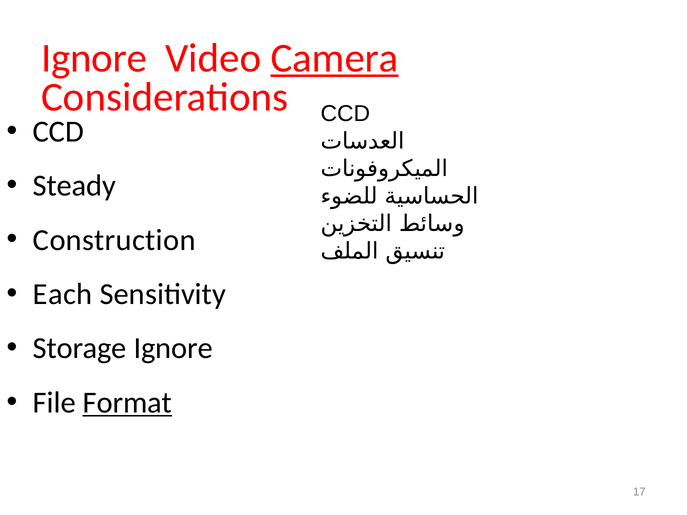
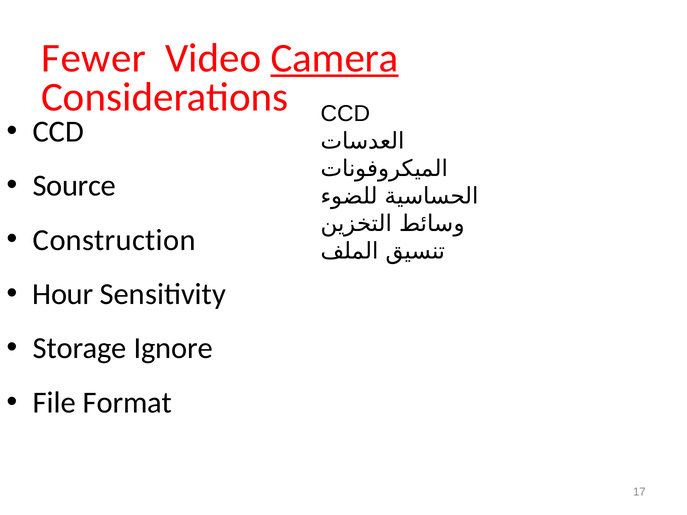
Ignore at (94, 58): Ignore -> Fewer
Steady: Steady -> Source
Each: Each -> Hour
Format underline: present -> none
